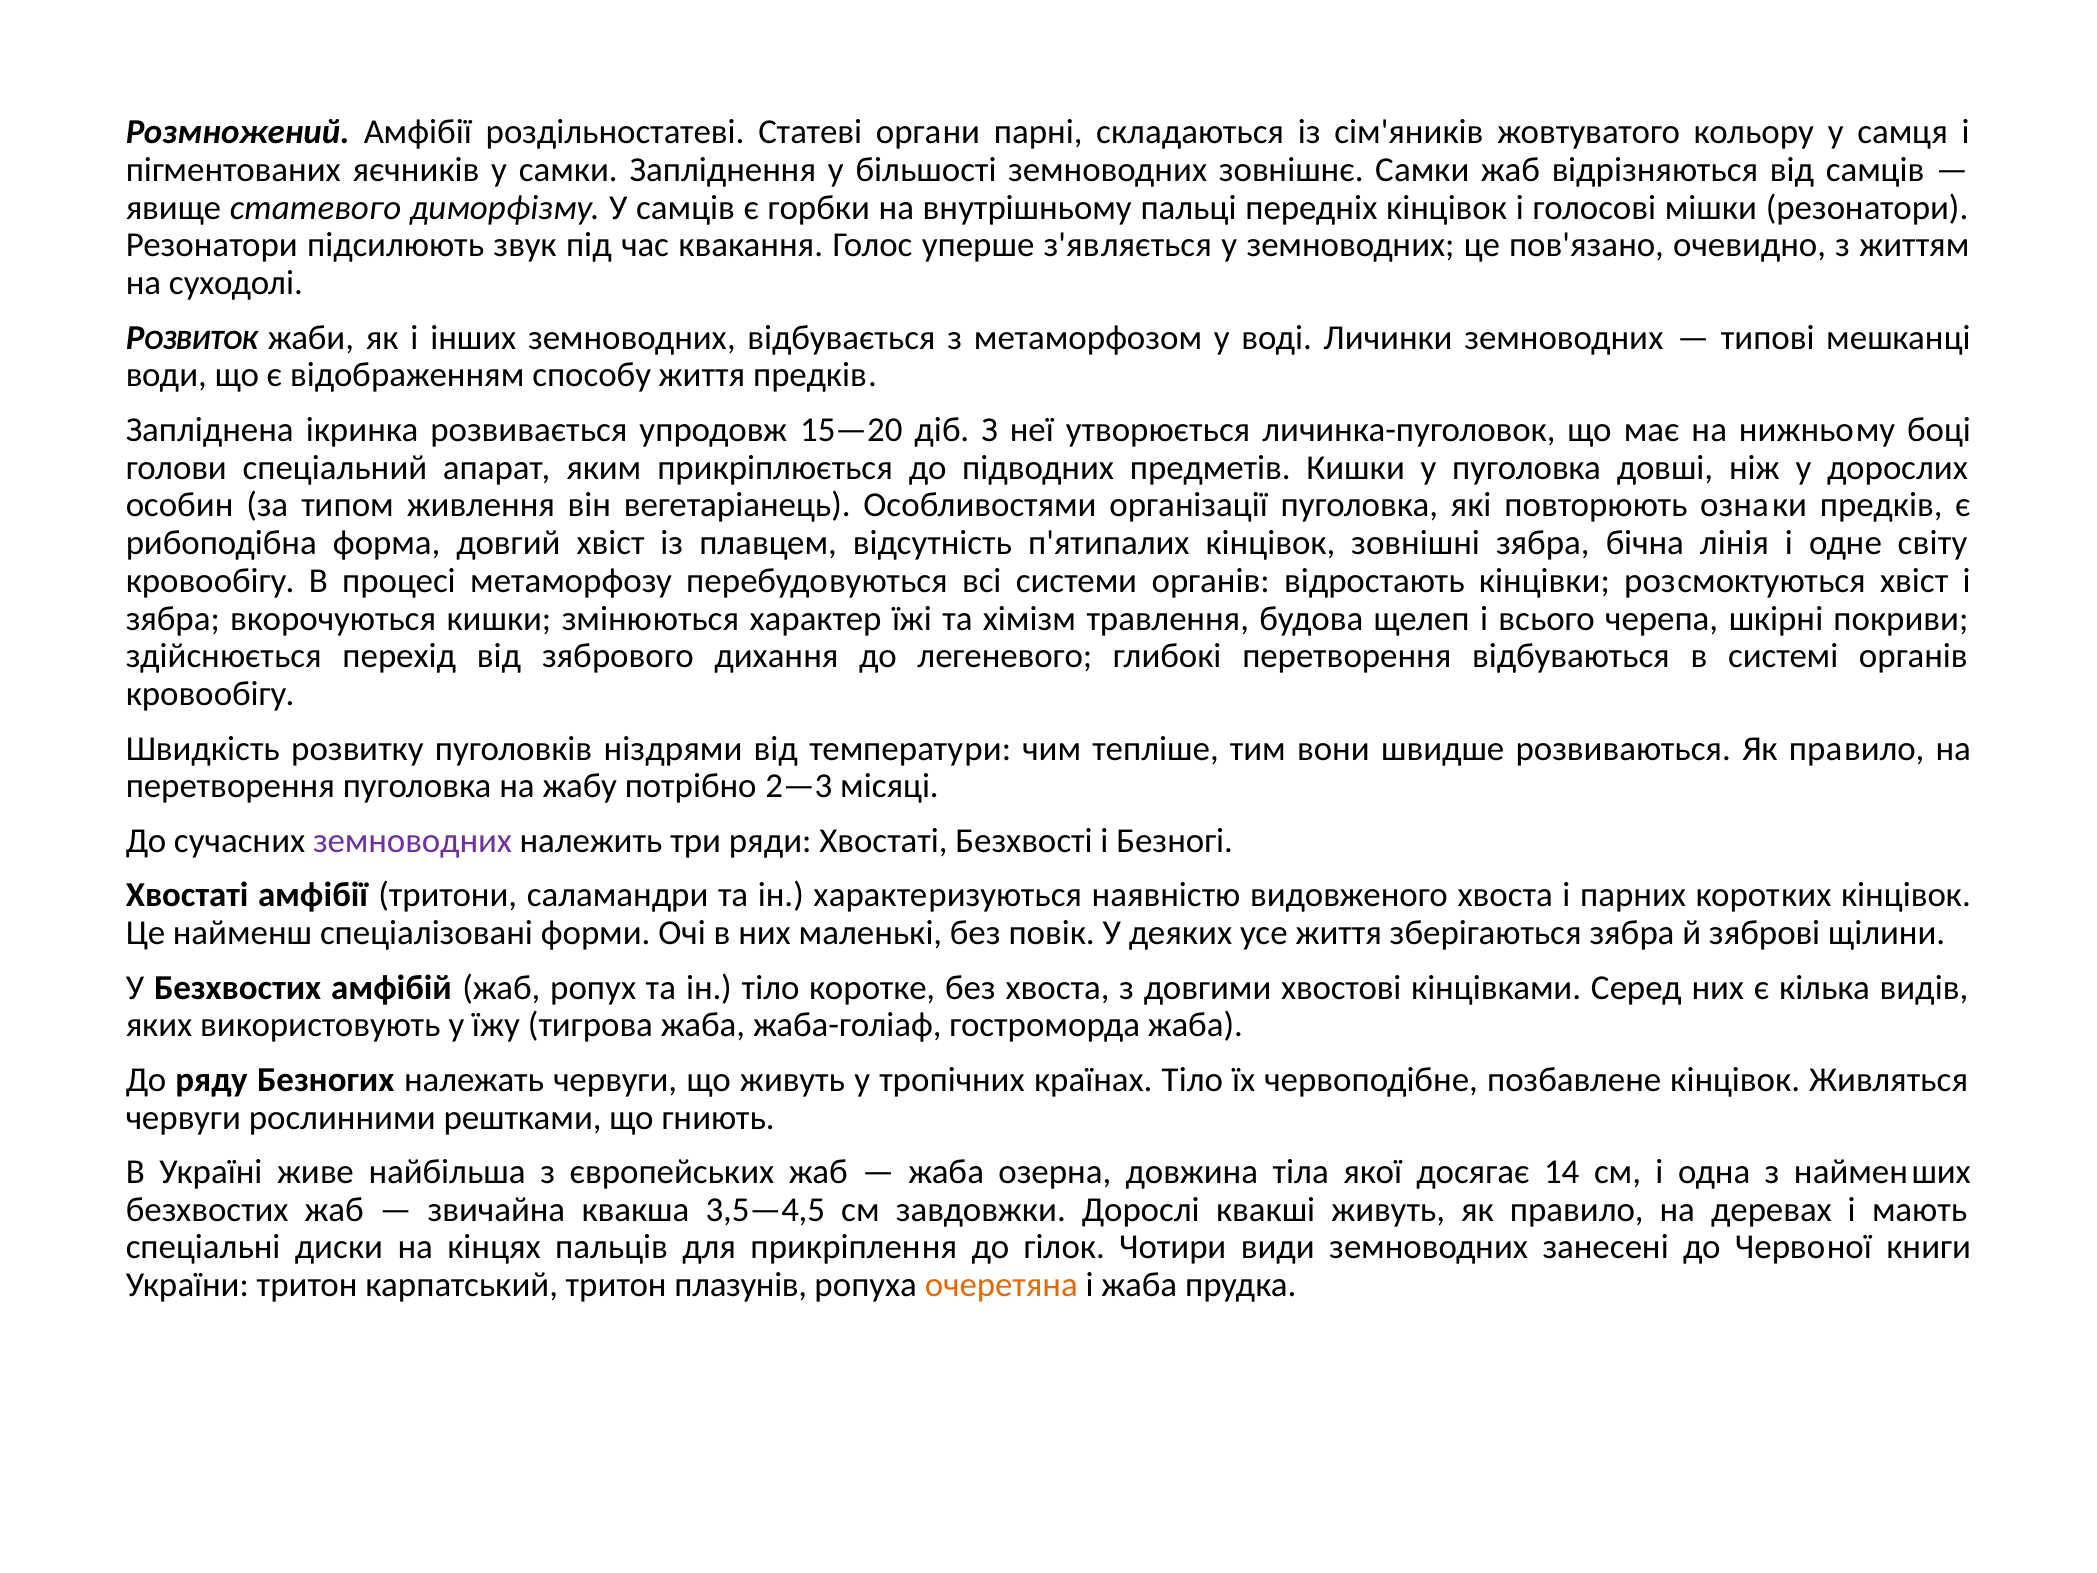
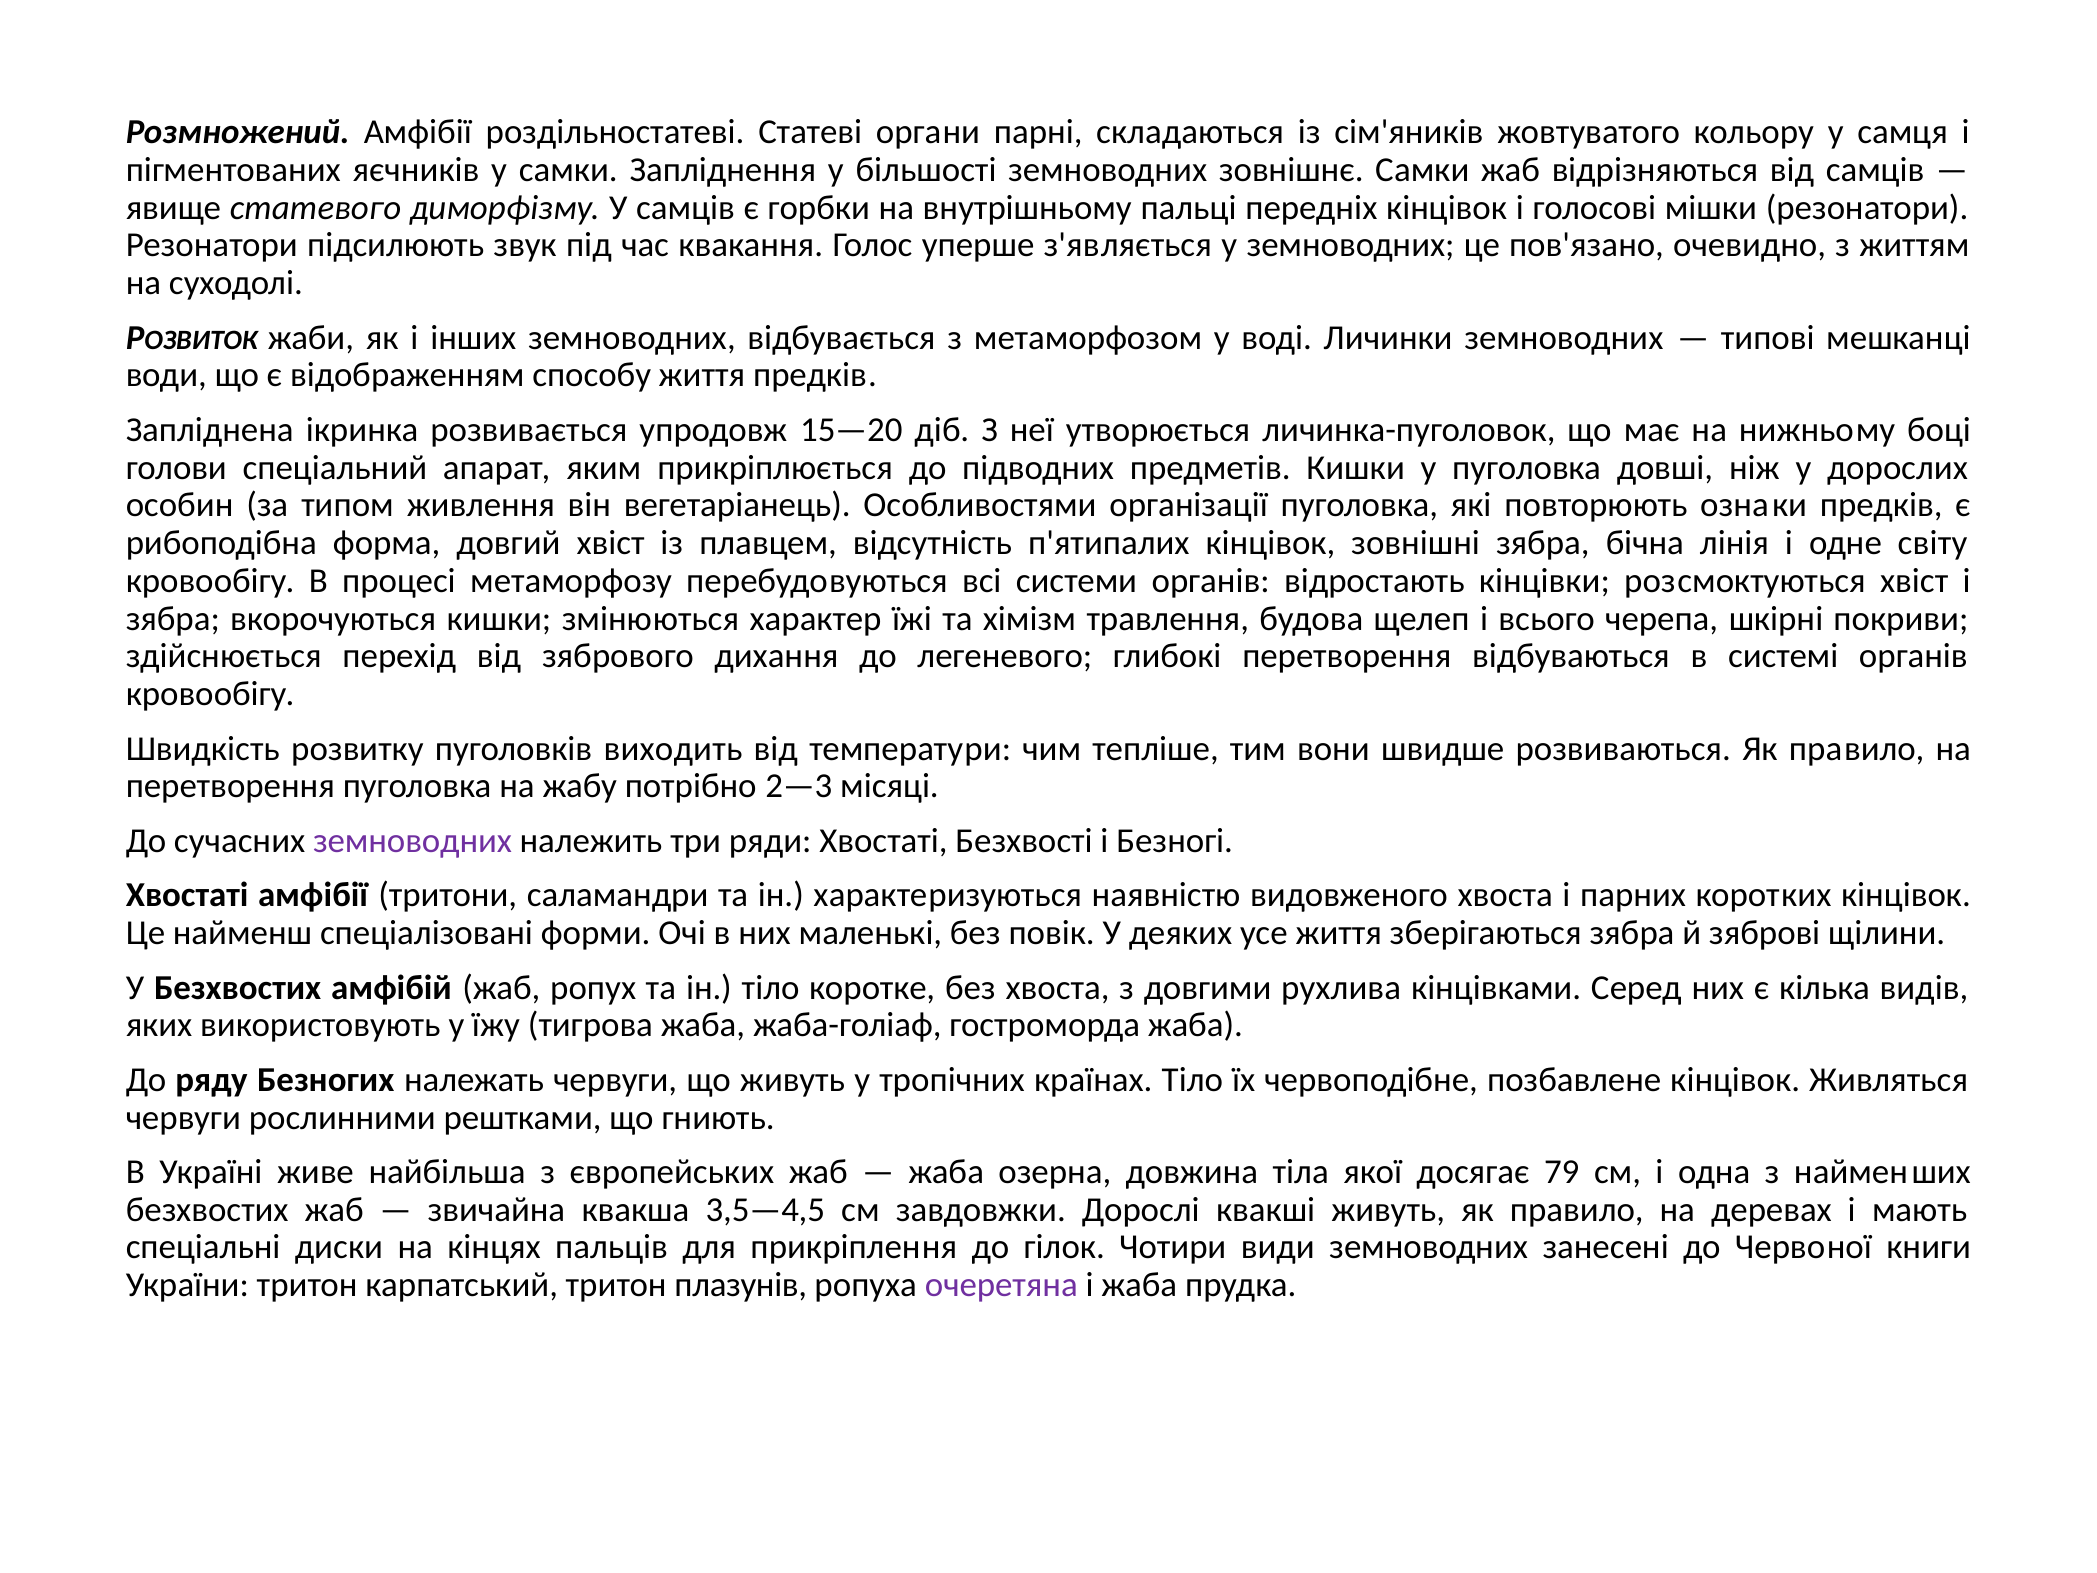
ніздрями: ніздрями -> виходить
хвостові: хвостові -> рухлива
14: 14 -> 79
очеретяна colour: orange -> purple
